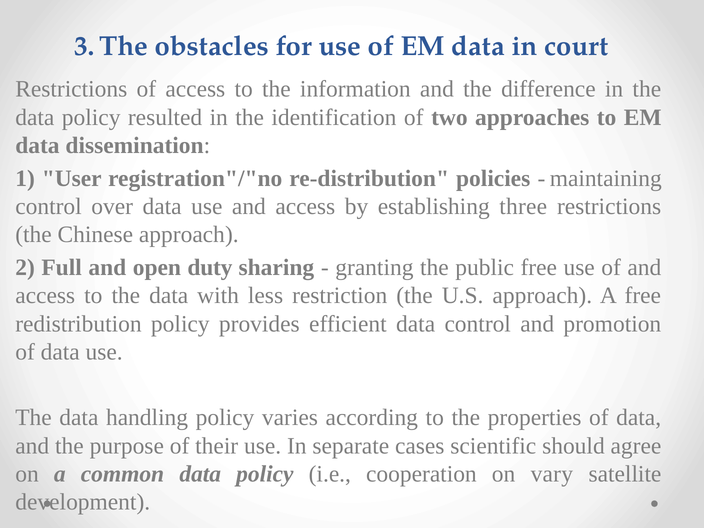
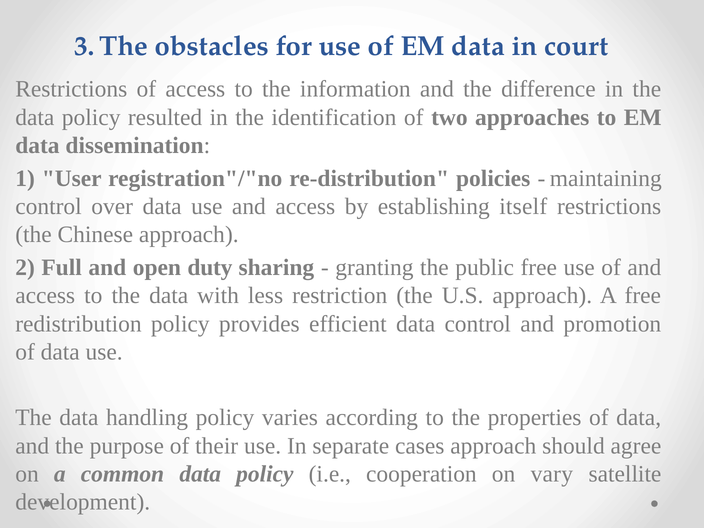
three: three -> itself
cases scientific: scientific -> approach
